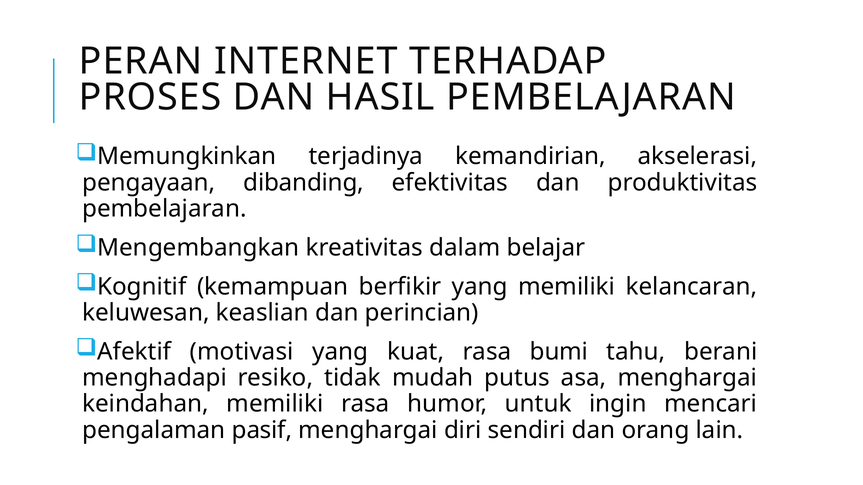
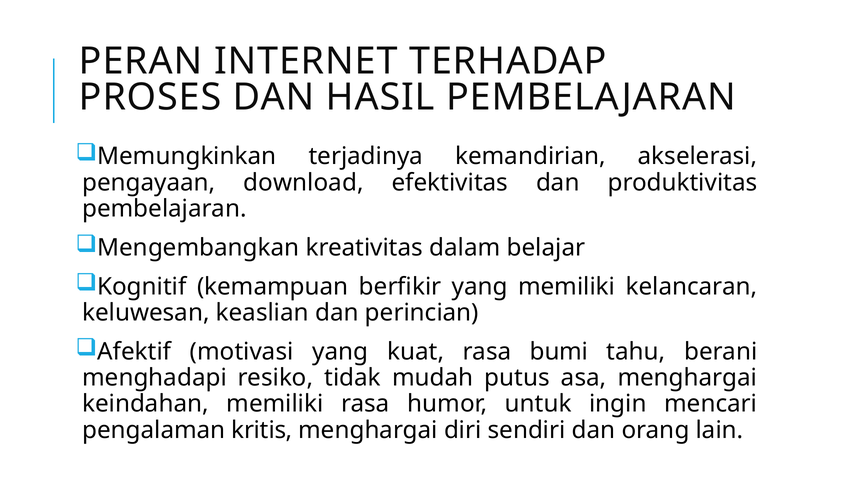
dibanding: dibanding -> download
pasif: pasif -> kritis
